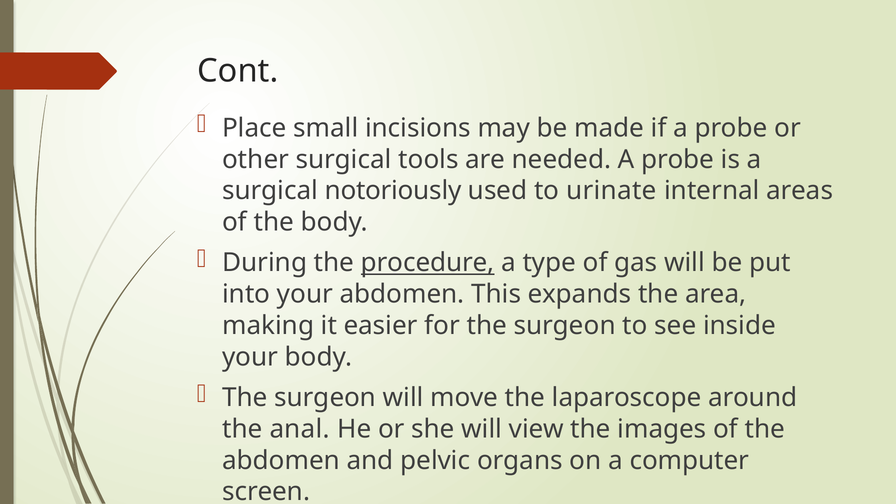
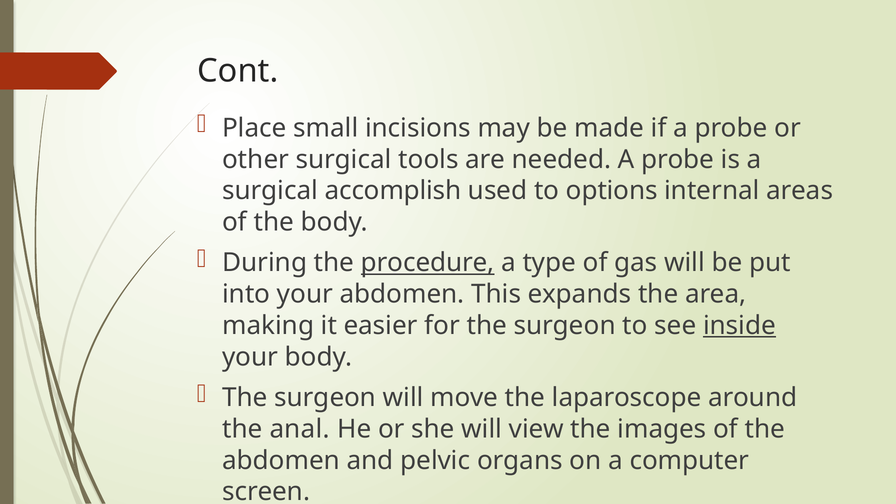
notoriously: notoriously -> accomplish
urinate: urinate -> options
inside underline: none -> present
